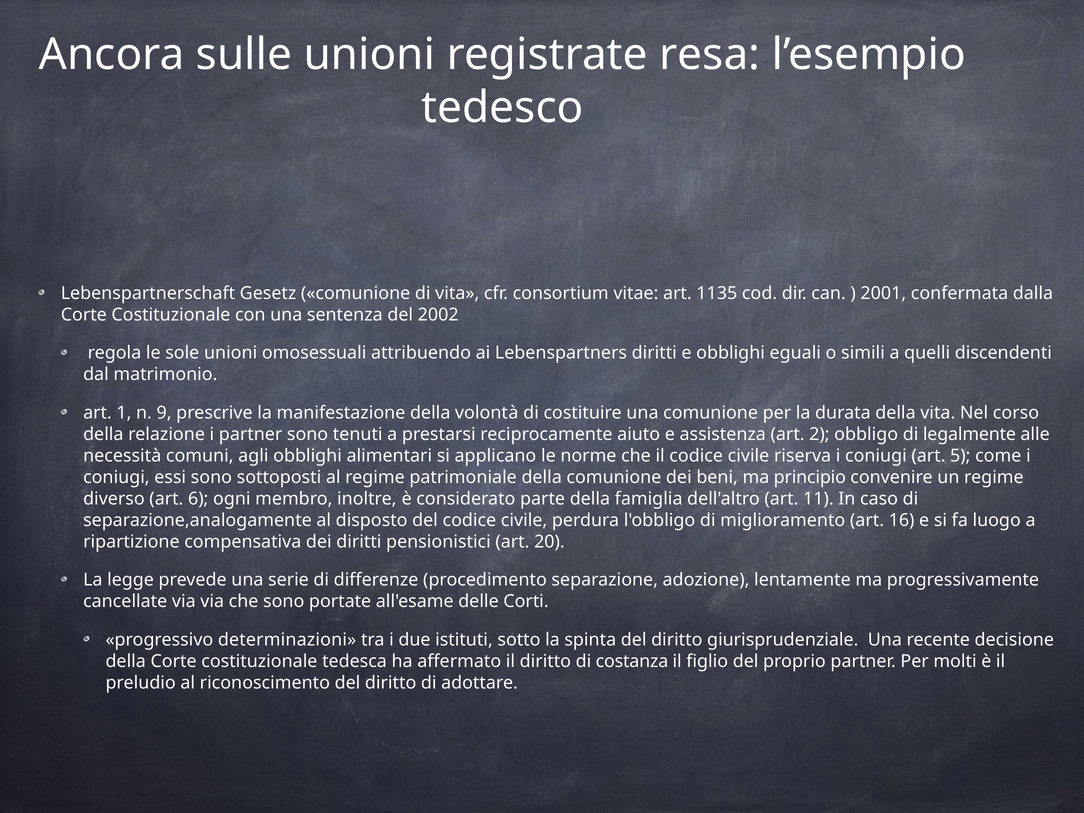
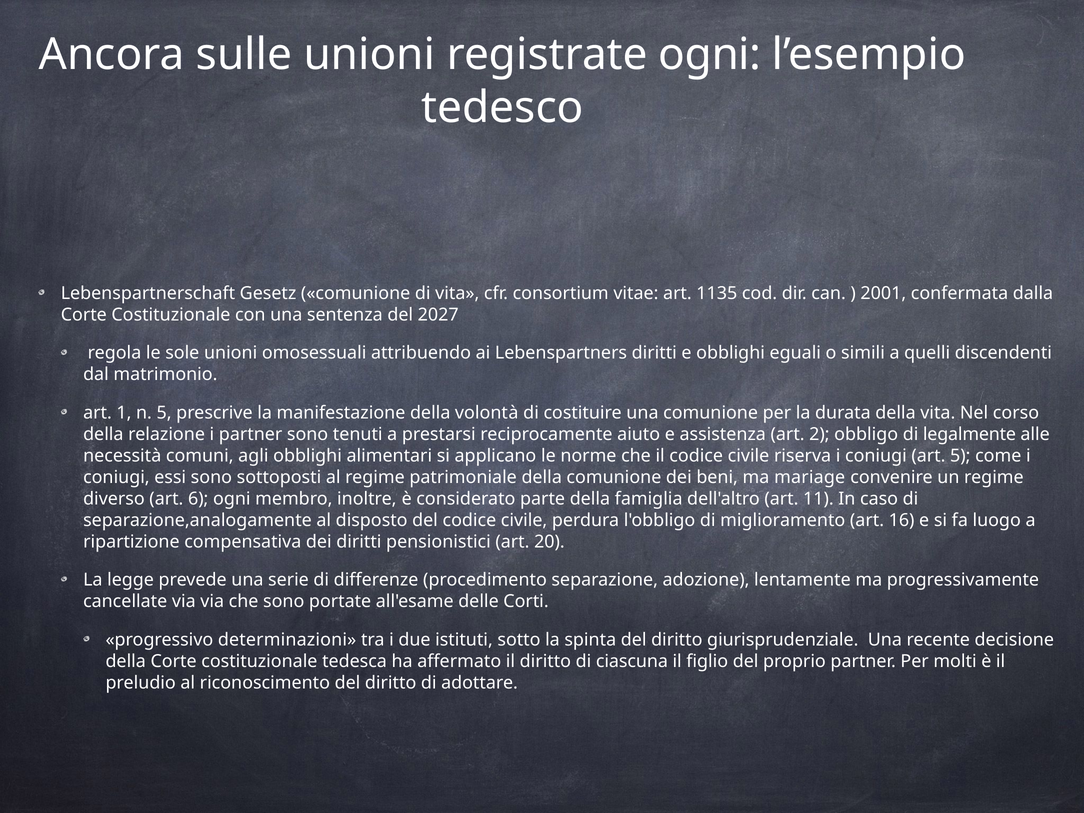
registrate resa: resa -> ogni
2002: 2002 -> 2027
n 9: 9 -> 5
principio: principio -> mariage
costanza: costanza -> ciascuna
